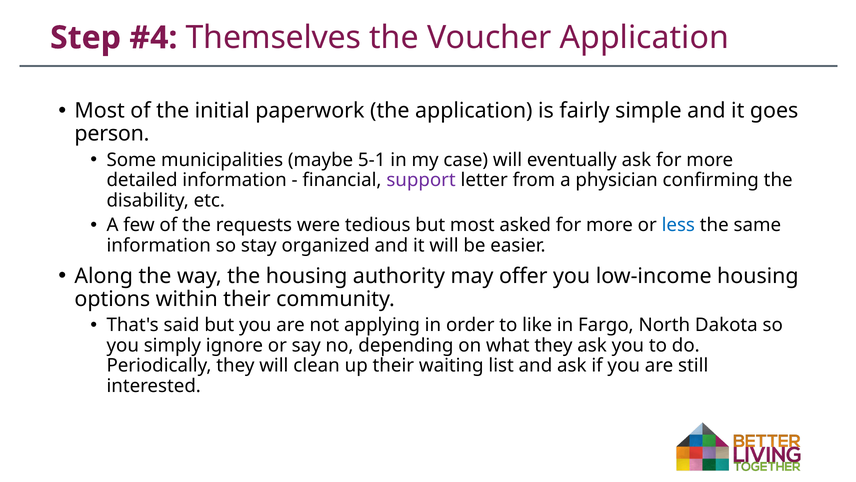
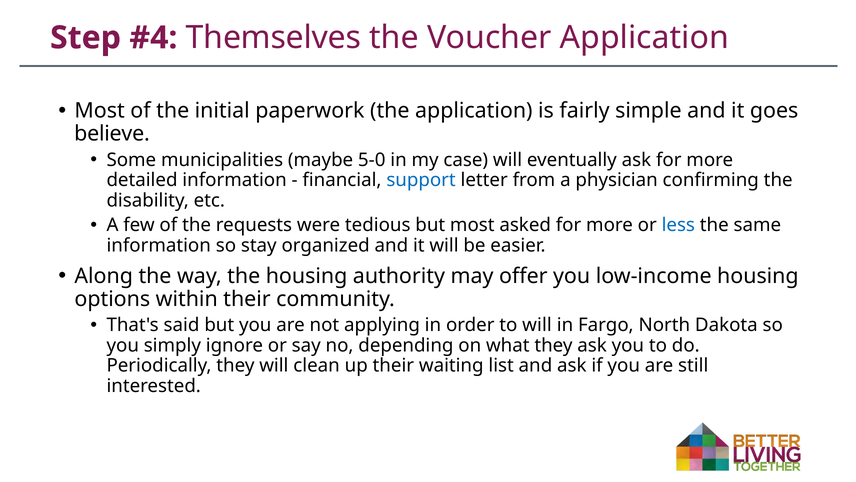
person: person -> believe
5-1: 5-1 -> 5-0
support colour: purple -> blue
to like: like -> will
